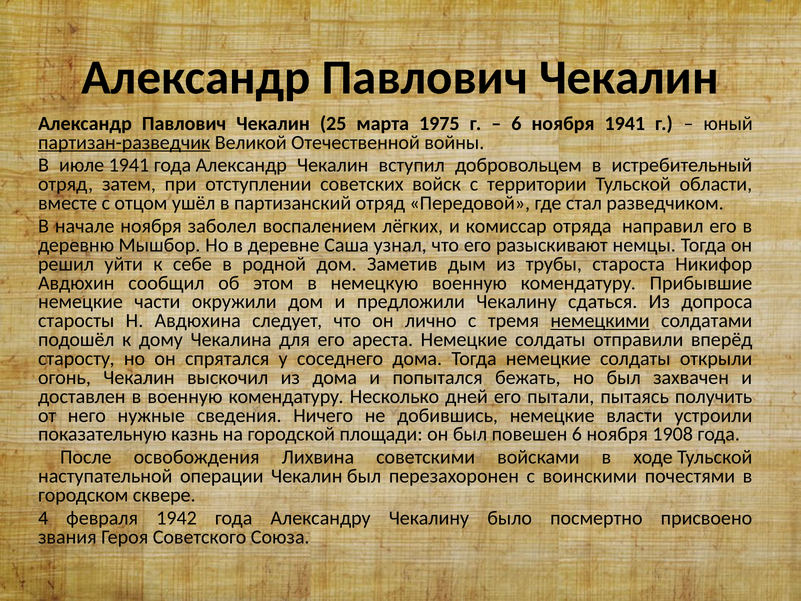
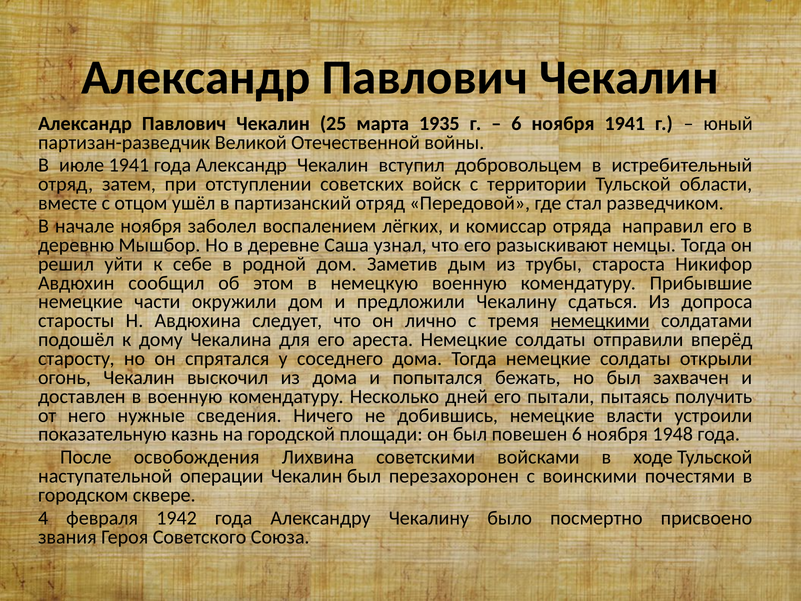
1975: 1975 -> 1935
партизан-разведчик underline: present -> none
1908: 1908 -> 1948
